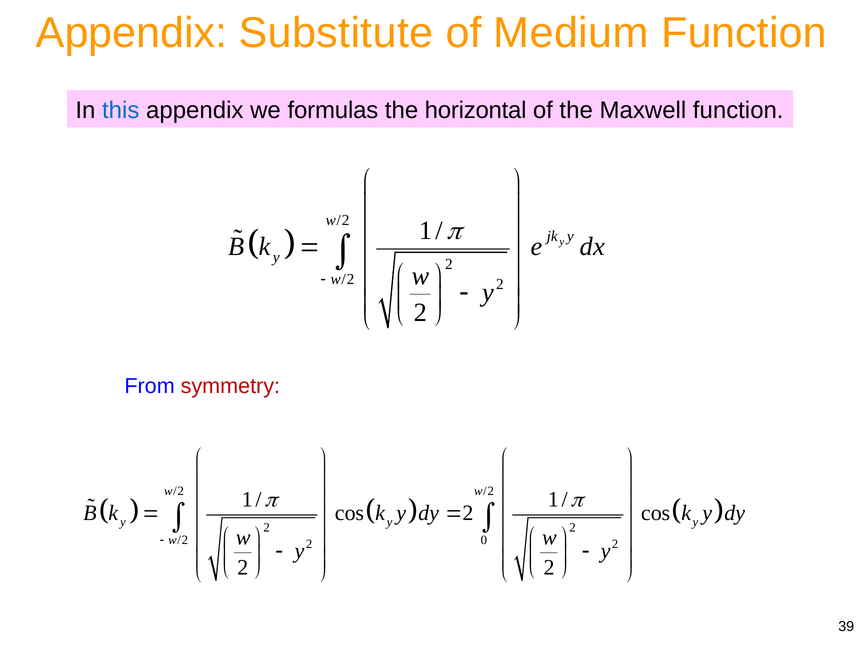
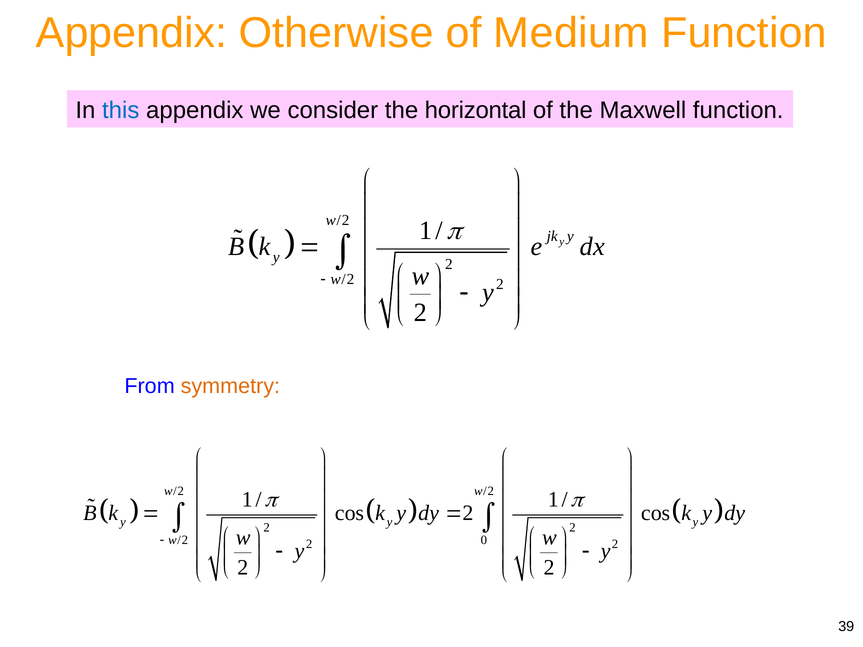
Substitute: Substitute -> Otherwise
formulas: formulas -> consider
symmetry colour: red -> orange
